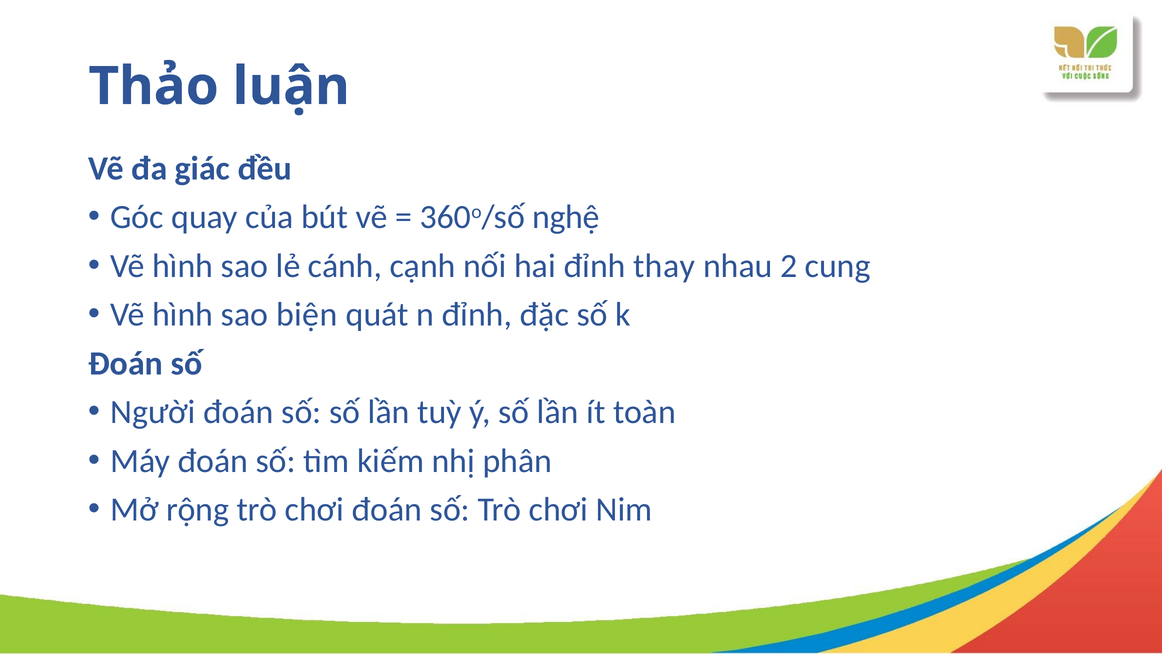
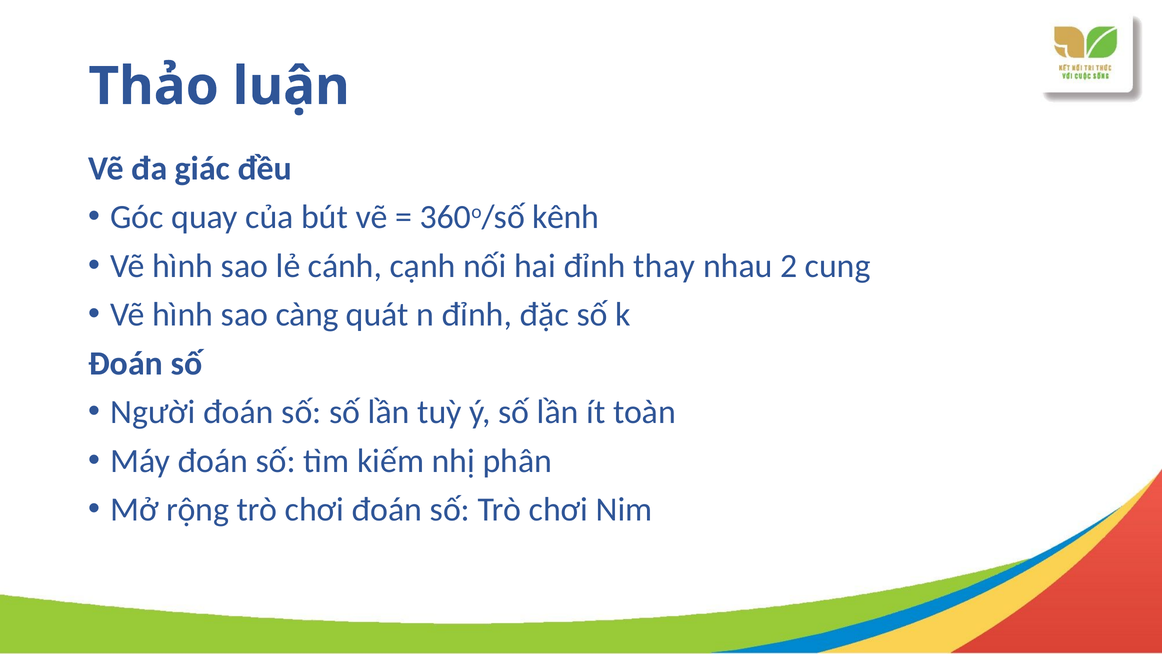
nghệ: nghệ -> kênh
biện: biện -> càng
